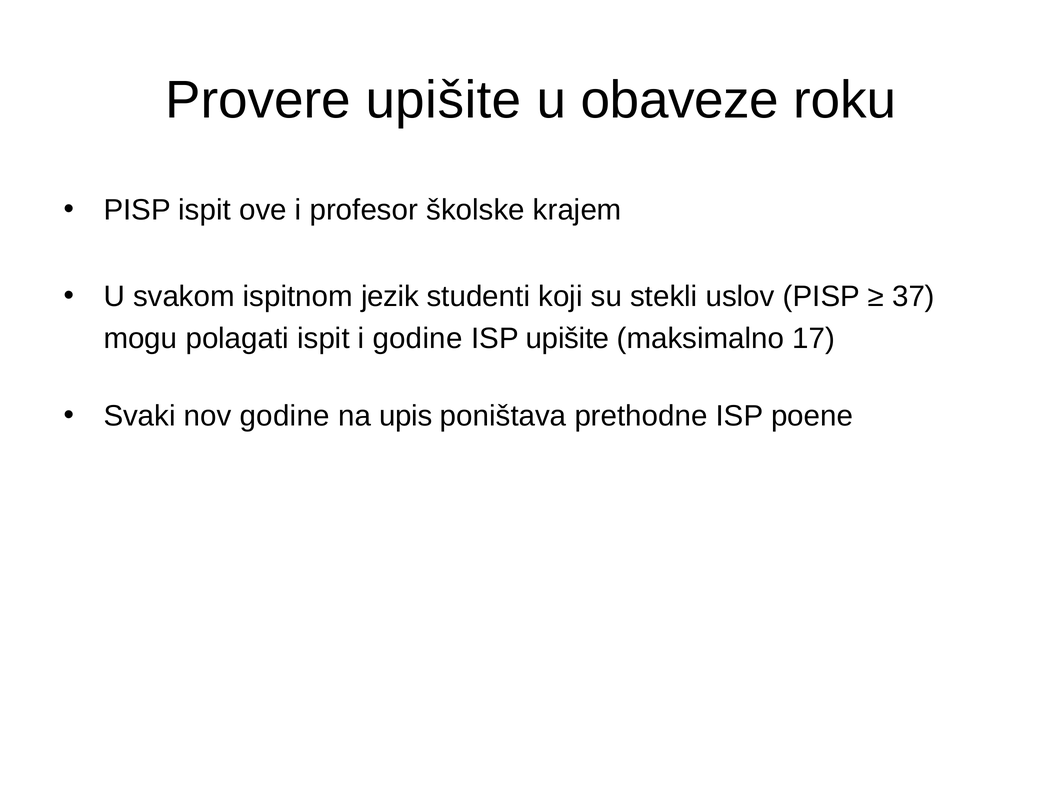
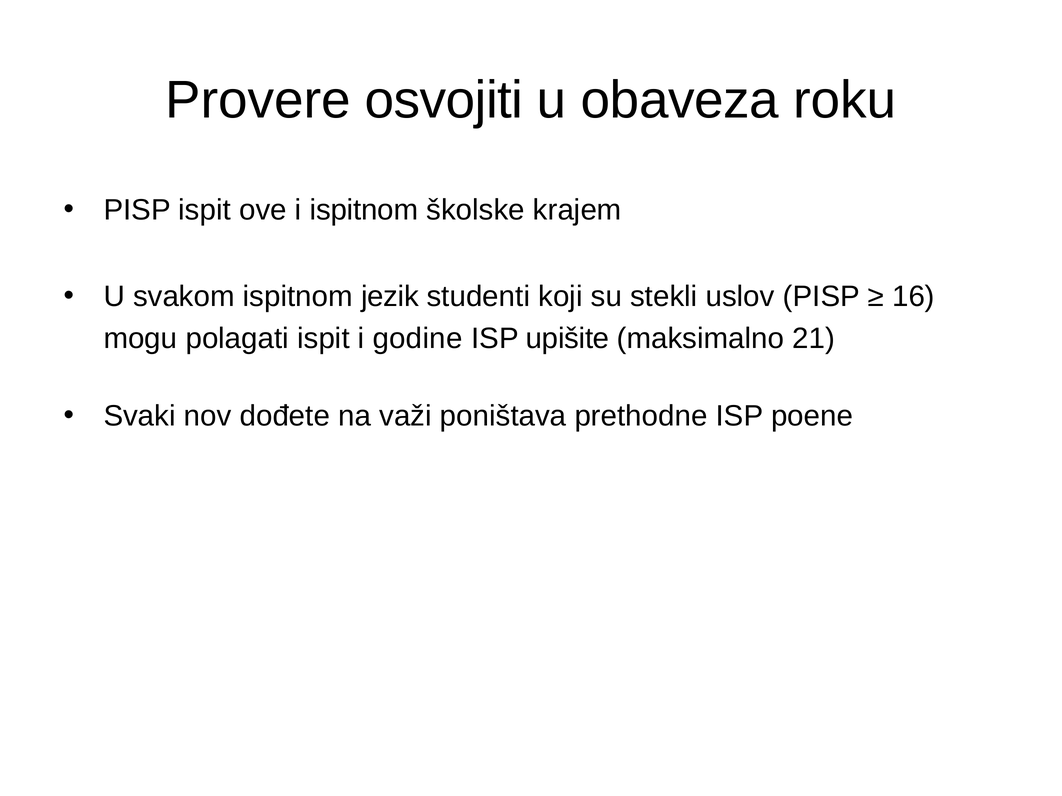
Provere upišite: upišite -> osvojiti
obaveze: obaveze -> obaveza
i profesor: profesor -> ispitnom
37: 37 -> 16
17: 17 -> 21
nov godine: godine -> dođete
upis: upis -> važi
